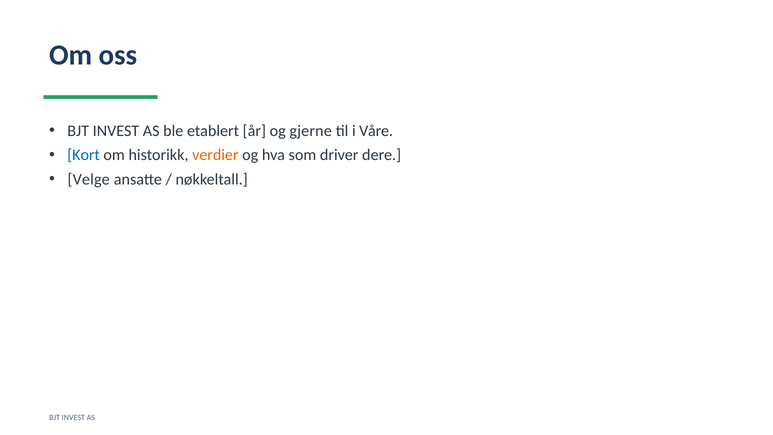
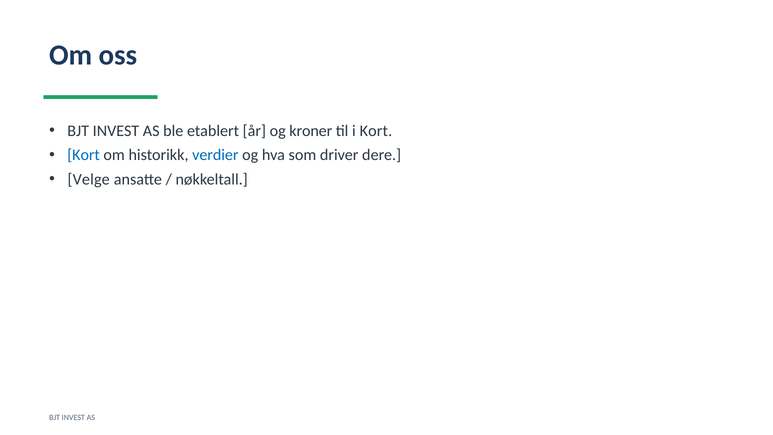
gjerne: gjerne -> kroner
i Våre: Våre -> Kort
verdier colour: orange -> blue
